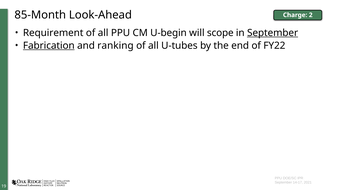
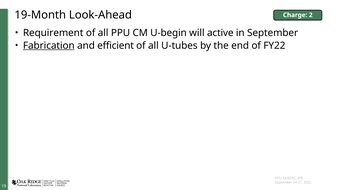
85-Month: 85-Month -> 19-Month
scope: scope -> active
September at (273, 33) underline: present -> none
ranking: ranking -> efficient
